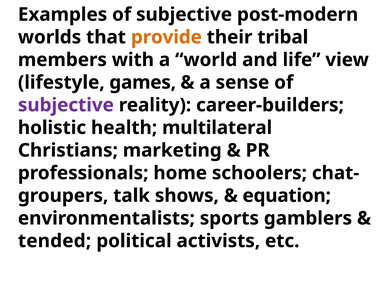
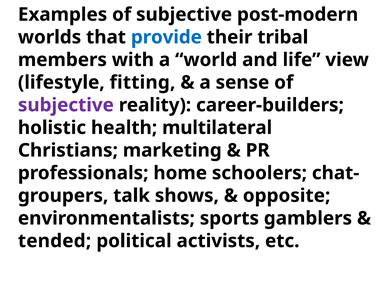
provide colour: orange -> blue
games: games -> fitting
equation: equation -> opposite
